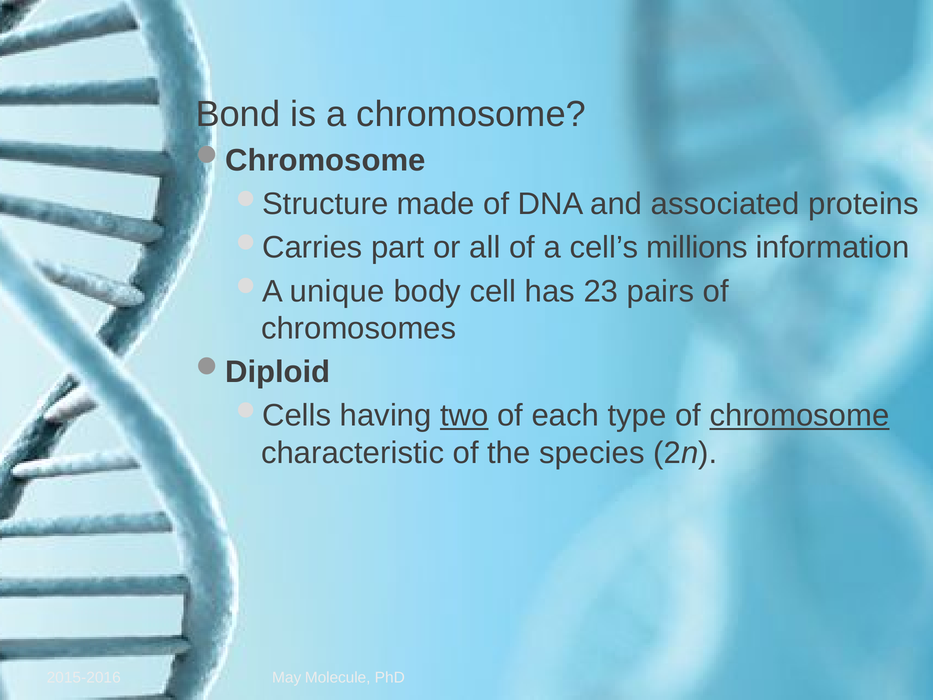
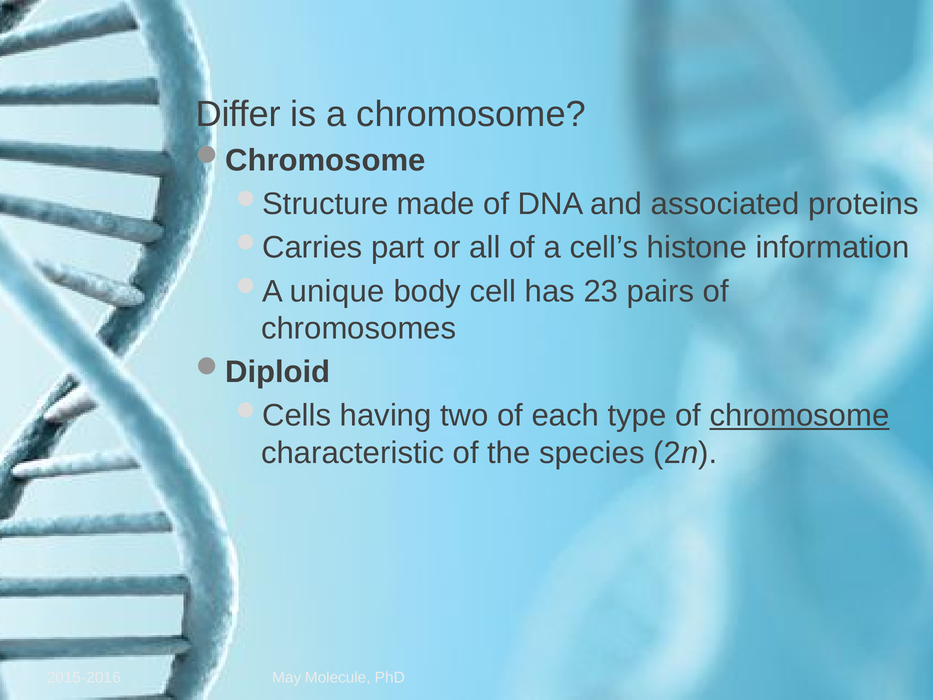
Bond: Bond -> Differ
millions: millions -> histone
two underline: present -> none
